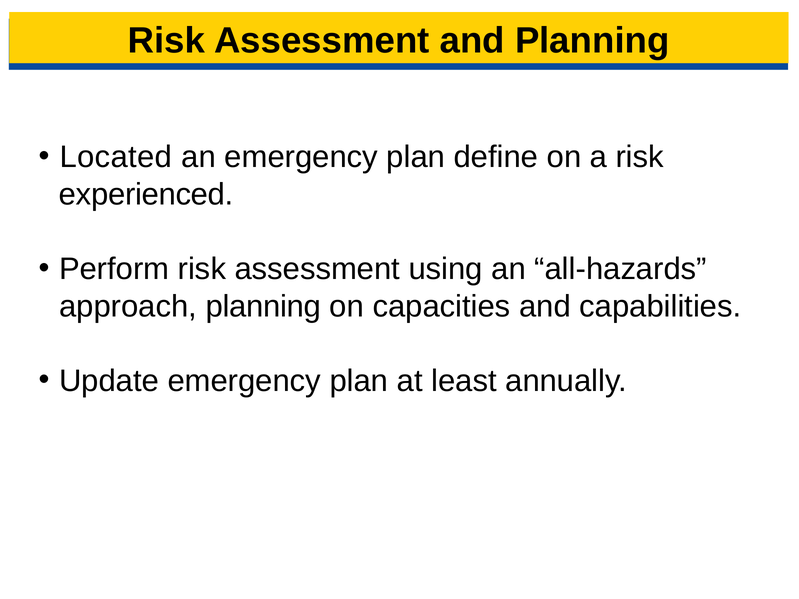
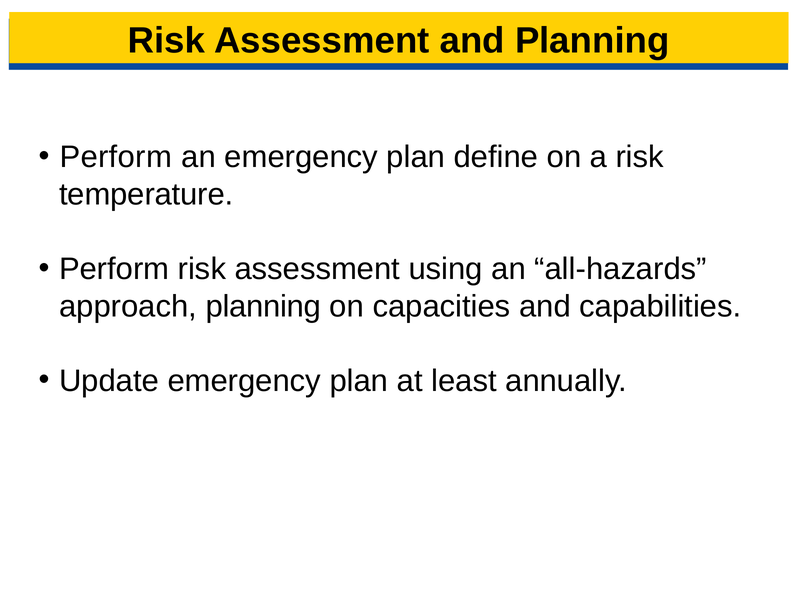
Located at (116, 157): Located -> Perform
experienced: experienced -> temperature
